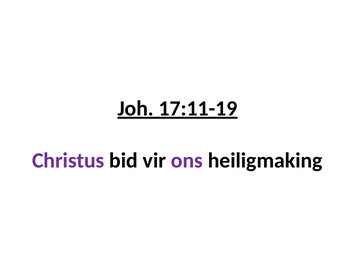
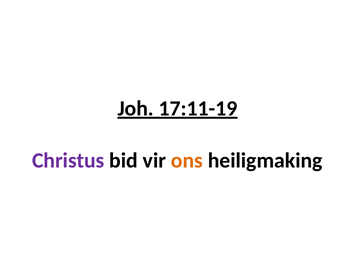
ons colour: purple -> orange
